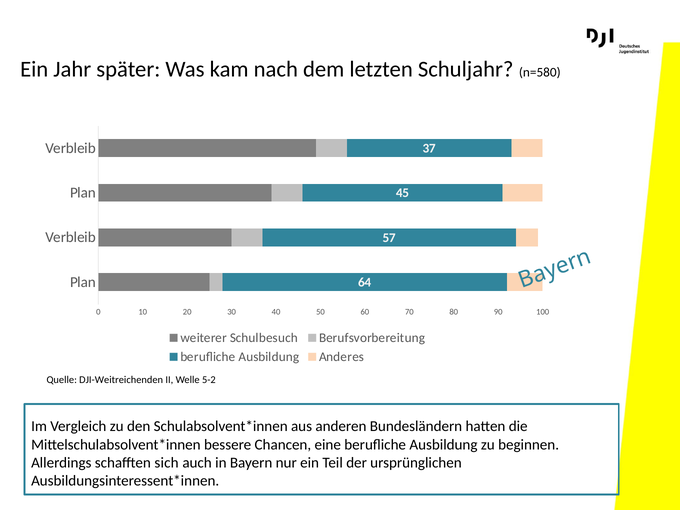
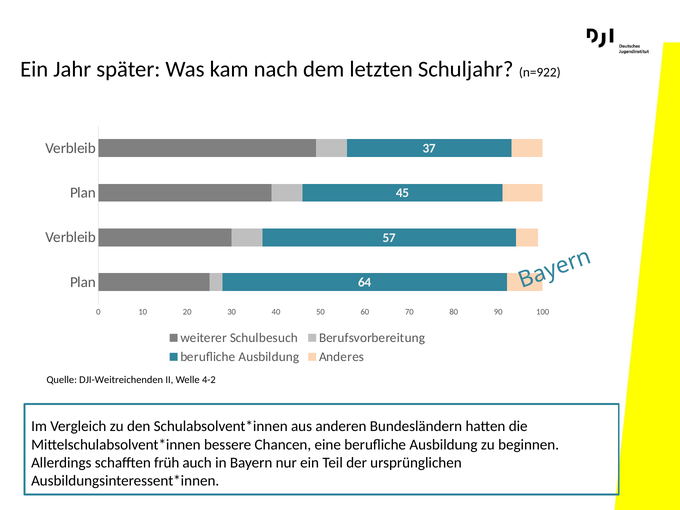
n=580: n=580 -> n=922
5-2: 5-2 -> 4-2
sich: sich -> früh
